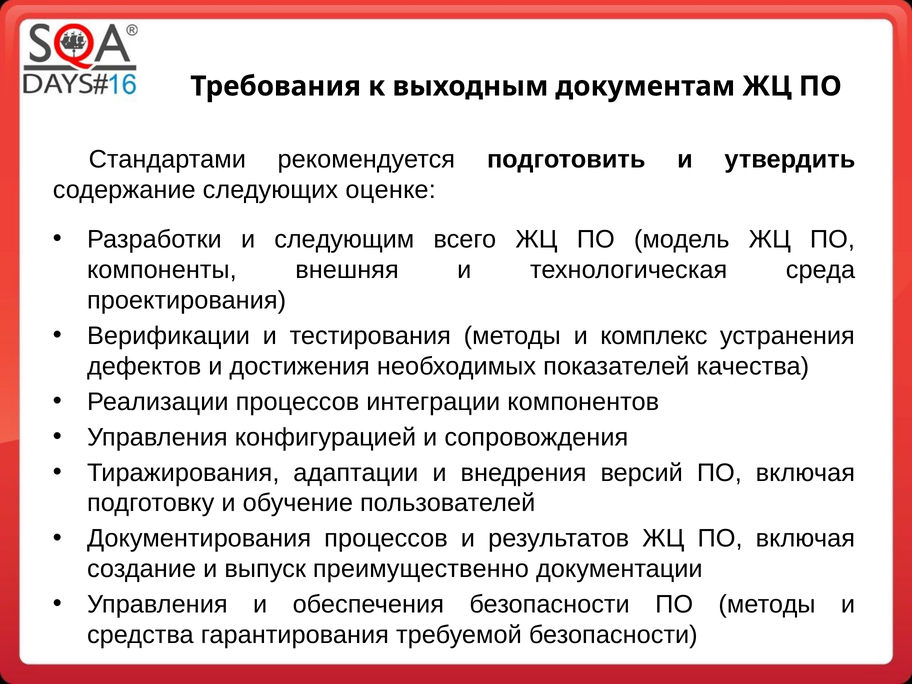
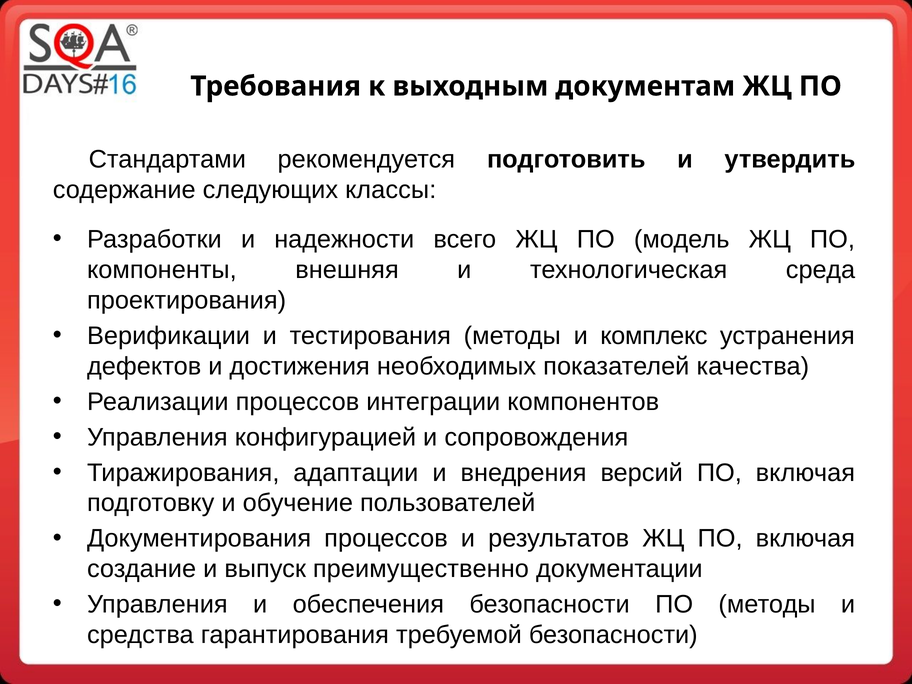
оценке: оценке -> классы
следующим: следующим -> надежности
